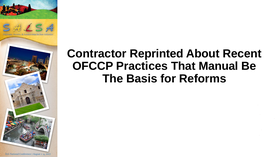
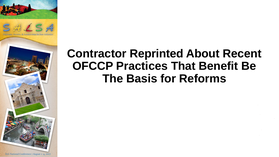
Manual: Manual -> Benefit
